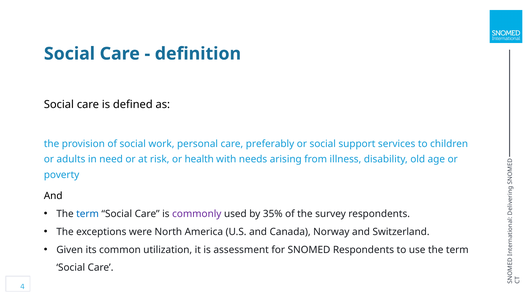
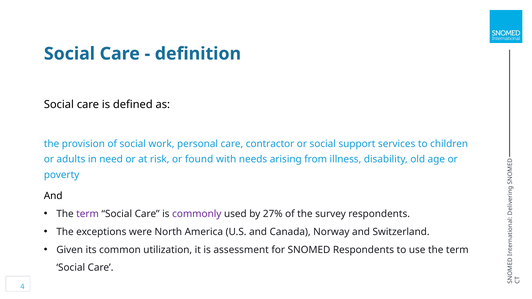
preferably: preferably -> contractor
health: health -> found
term at (88, 214) colour: blue -> purple
35%: 35% -> 27%
